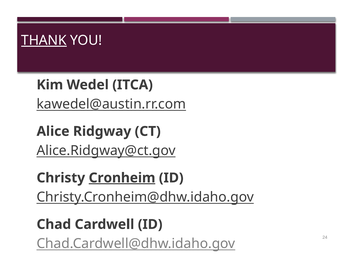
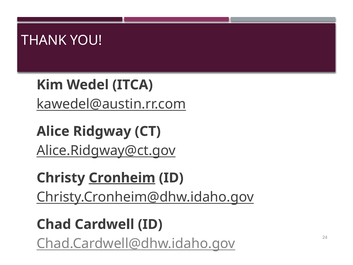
THANK underline: present -> none
